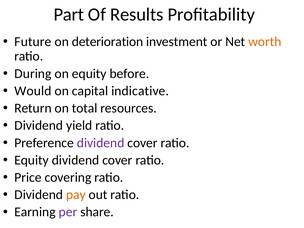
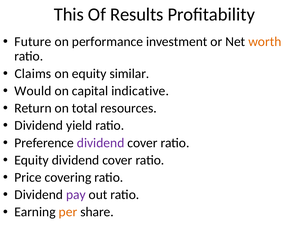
Part: Part -> This
deterioration: deterioration -> performance
During: During -> Claims
before: before -> similar
pay colour: orange -> purple
per colour: purple -> orange
